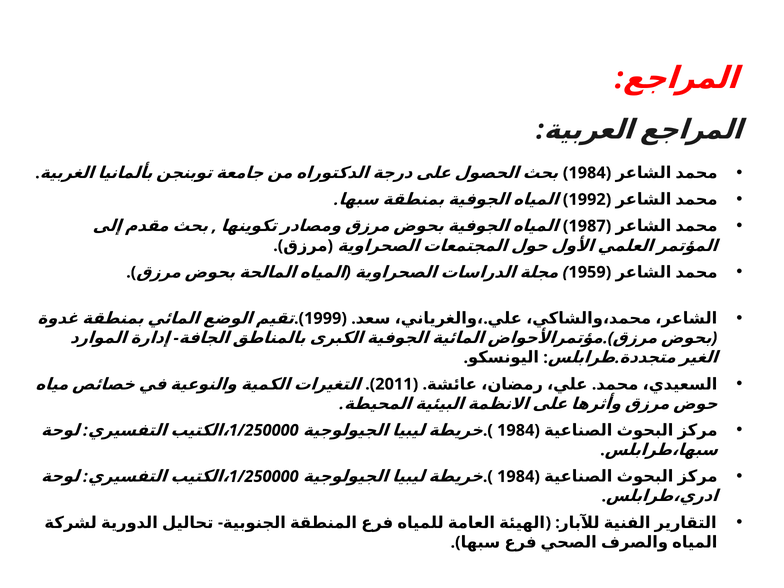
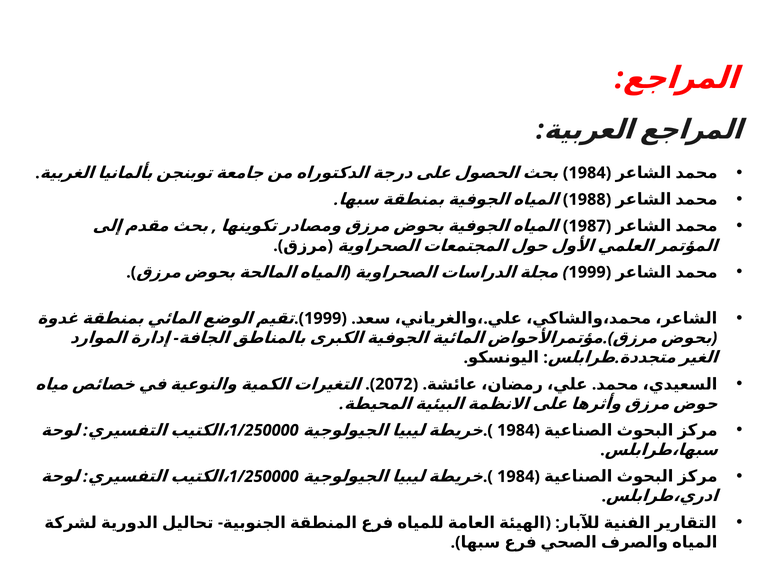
1992: 1992 -> 1988
1959 at (587, 272): 1959 -> 1999
2011: 2011 -> 2072
